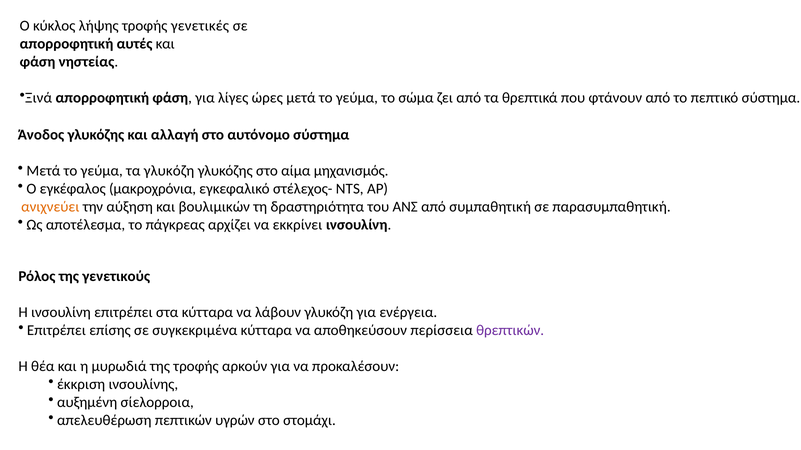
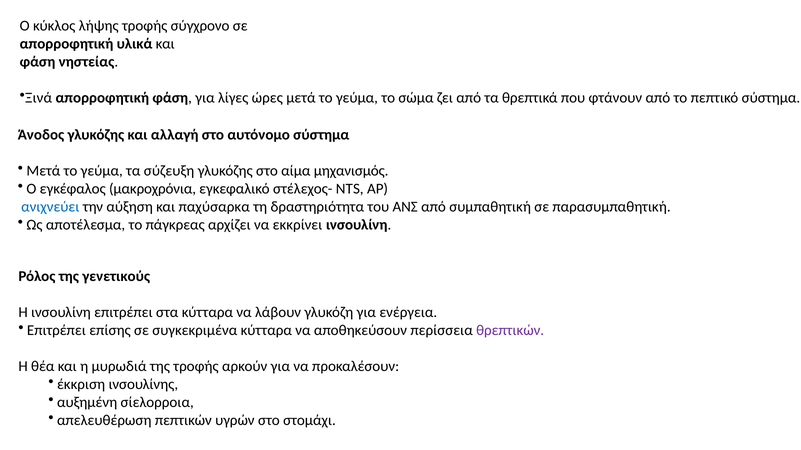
γενετικές: γενετικές -> σύγχρονο
αυτές: αυτές -> υλικά
τα γλυκόζη: γλυκόζη -> σύζευξη
ανιχνεύει colour: orange -> blue
βουλιμικών: βουλιμικών -> παχύσαρκα
